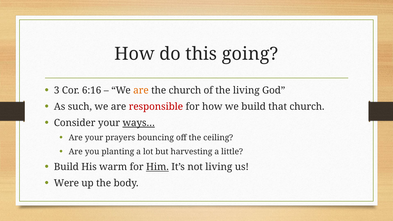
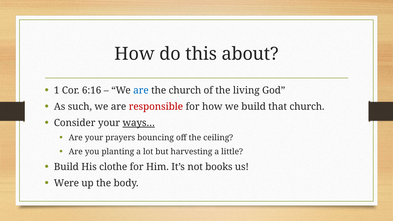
going: going -> about
3: 3 -> 1
are at (141, 90) colour: orange -> blue
warm: warm -> clothe
Him underline: present -> none
not living: living -> books
